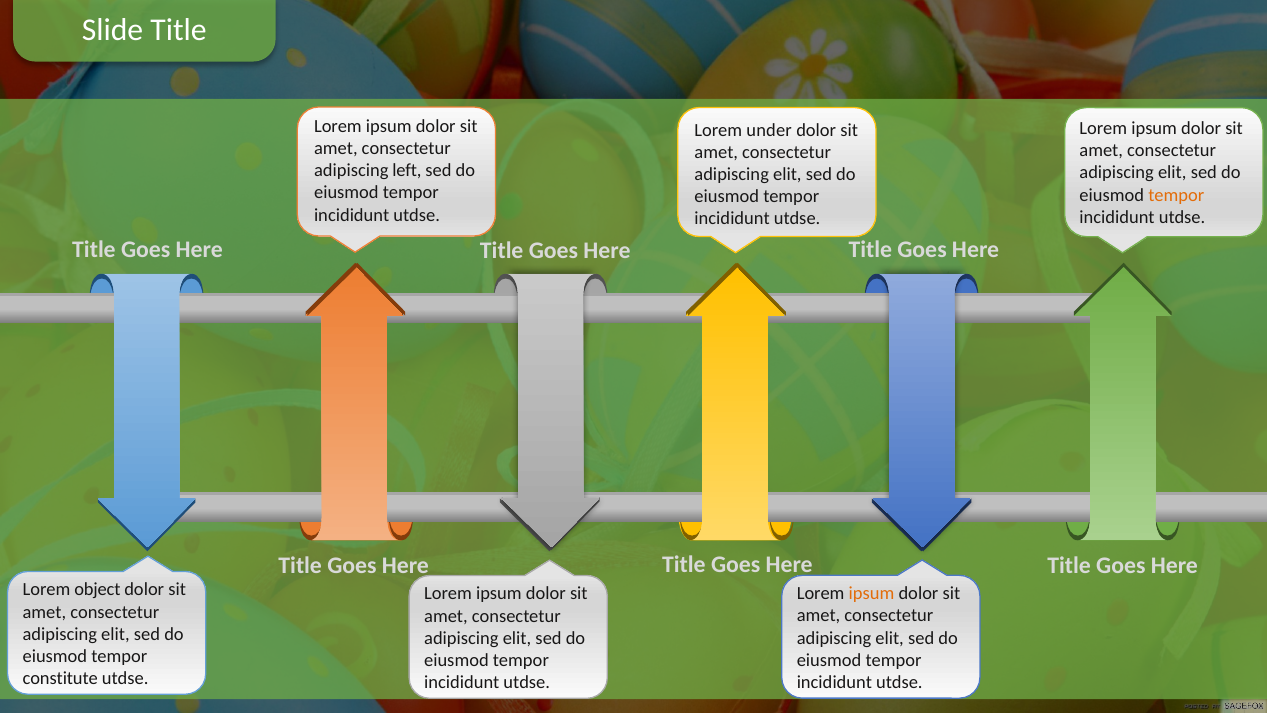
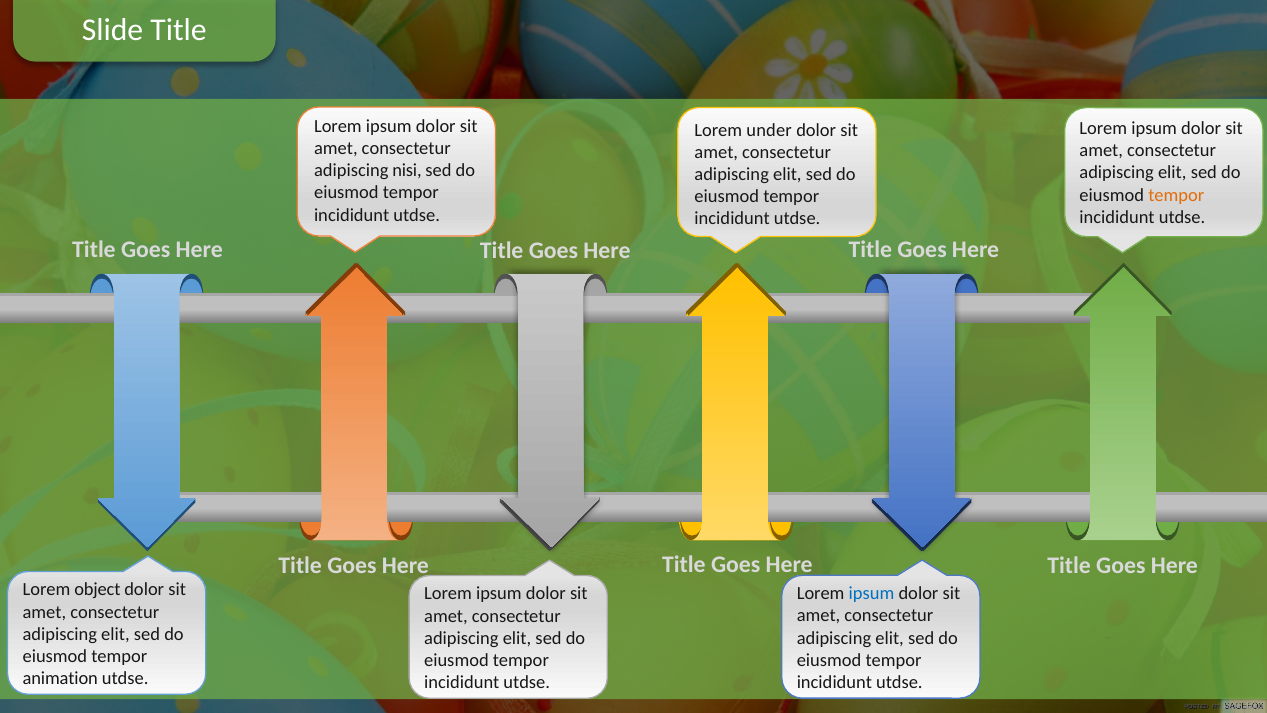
left: left -> nisi
ipsum at (872, 593) colour: orange -> blue
constitute: constitute -> animation
